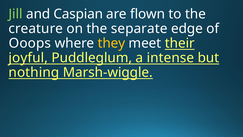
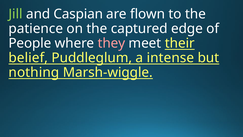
creature: creature -> patience
separate: separate -> captured
Ooops: Ooops -> People
they colour: yellow -> pink
joyful: joyful -> belief
